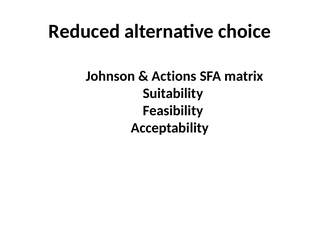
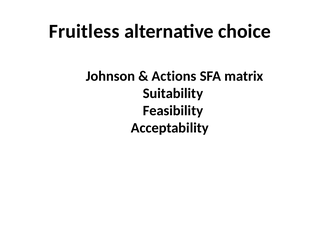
Reduced: Reduced -> Fruitless
